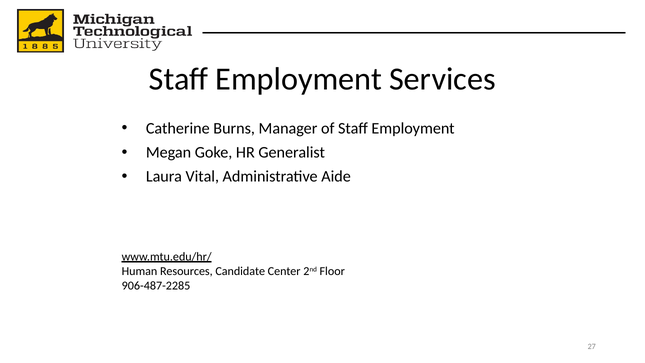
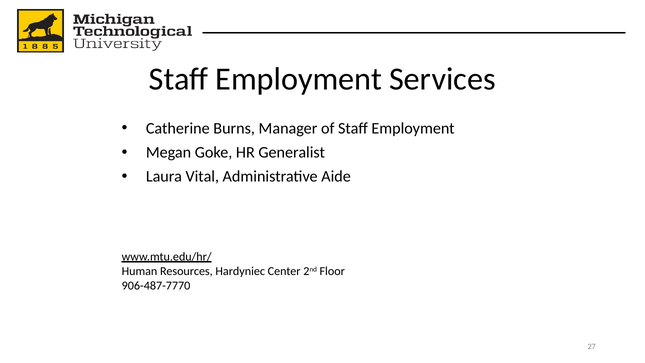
Candidate: Candidate -> Hardyniec
906-487-2285: 906-487-2285 -> 906-487-7770
